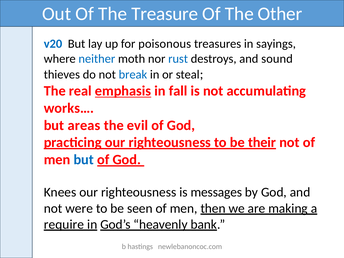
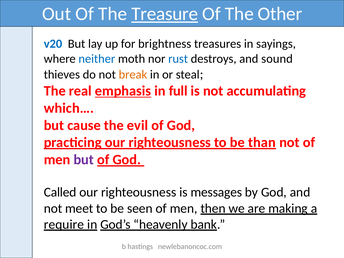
Treasure underline: none -> present
poisonous: poisonous -> brightness
break colour: blue -> orange
fall: fall -> full
works…: works… -> which…
areas: areas -> cause
their: their -> than
but at (84, 160) colour: blue -> purple
Knees: Knees -> Called
were: were -> meet
